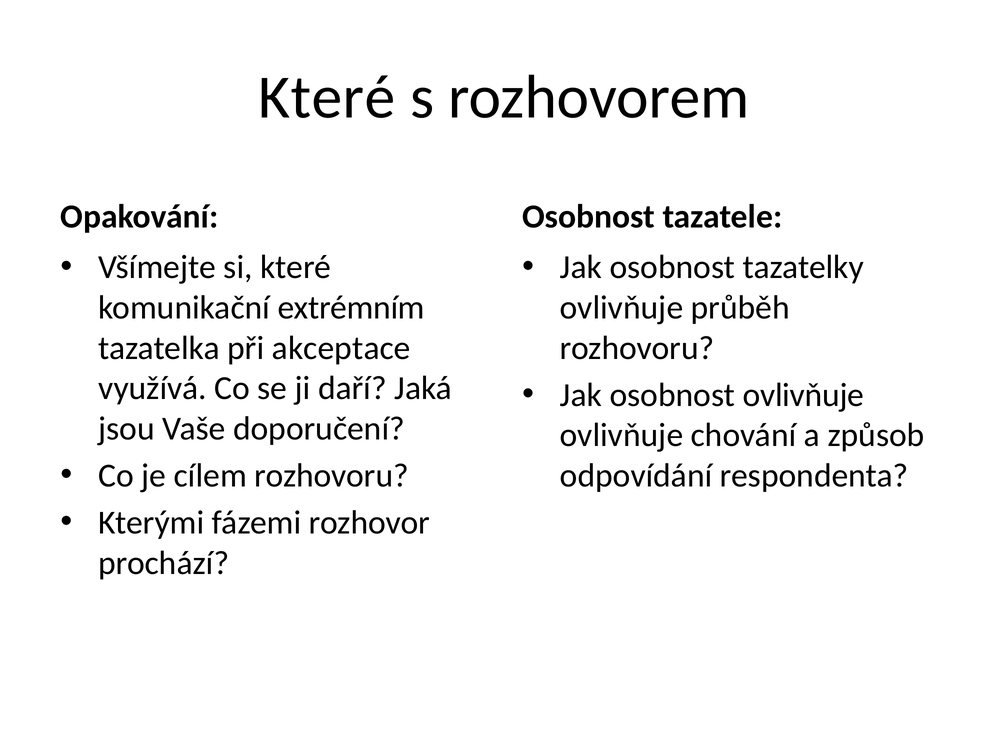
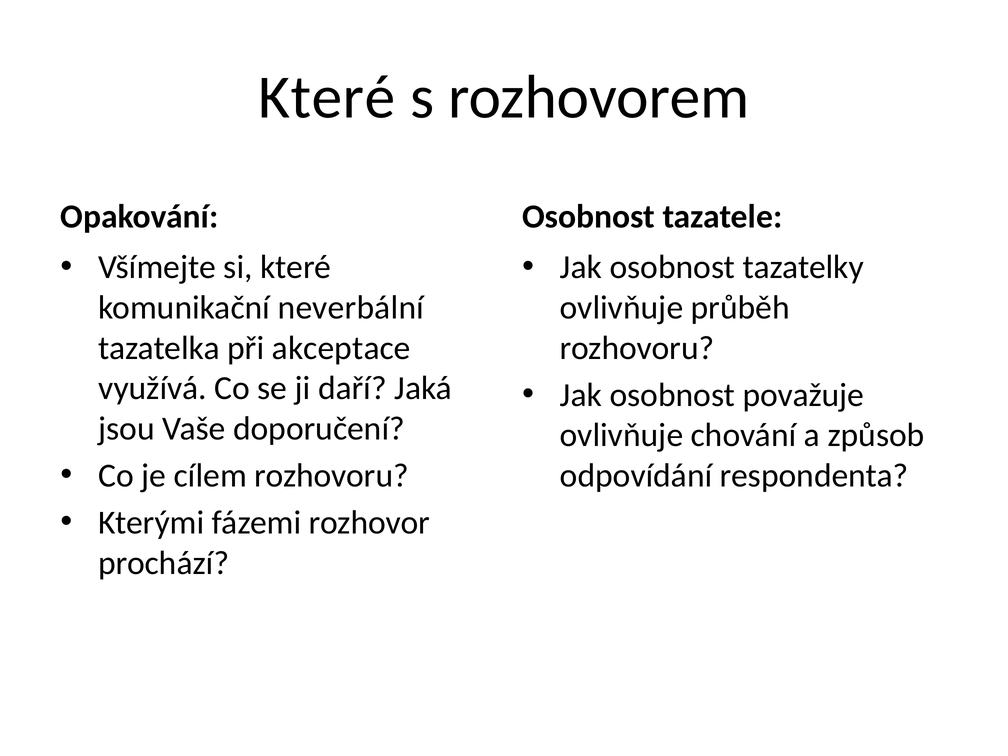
extrémním: extrémním -> neverbální
osobnost ovlivňuje: ovlivňuje -> považuje
